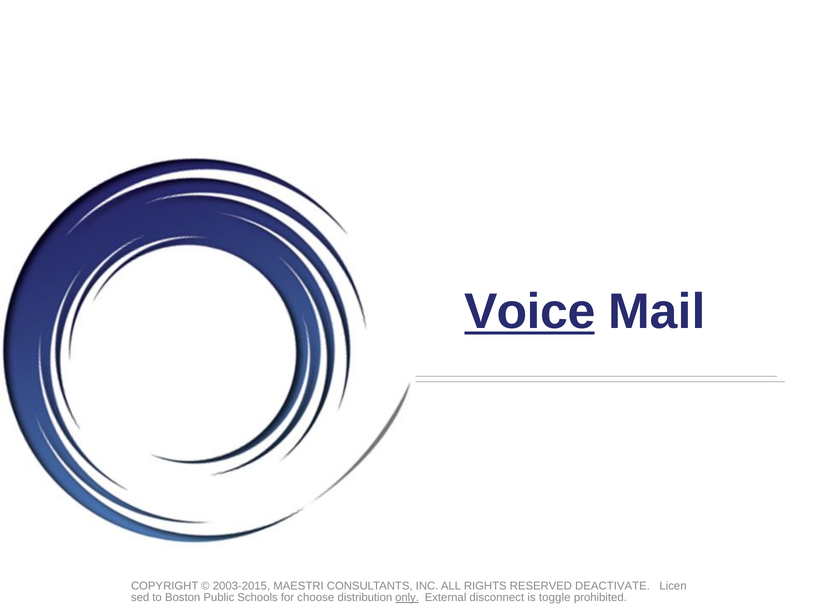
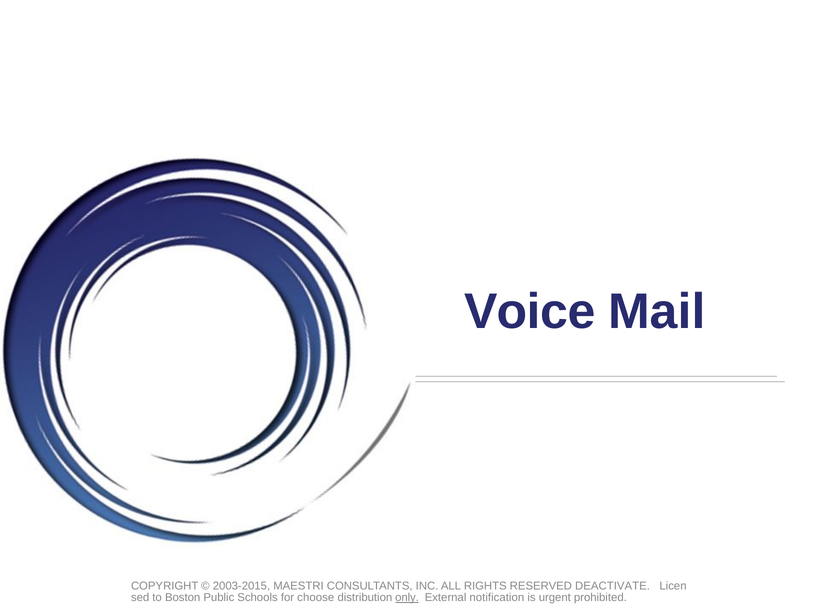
Voice underline: present -> none
disconnect: disconnect -> notification
toggle: toggle -> urgent
